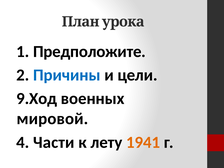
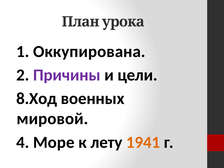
Предположите: Предположите -> Оккупирована
Причины colour: blue -> purple
9.Ход: 9.Ход -> 8.Ход
Части: Части -> Море
